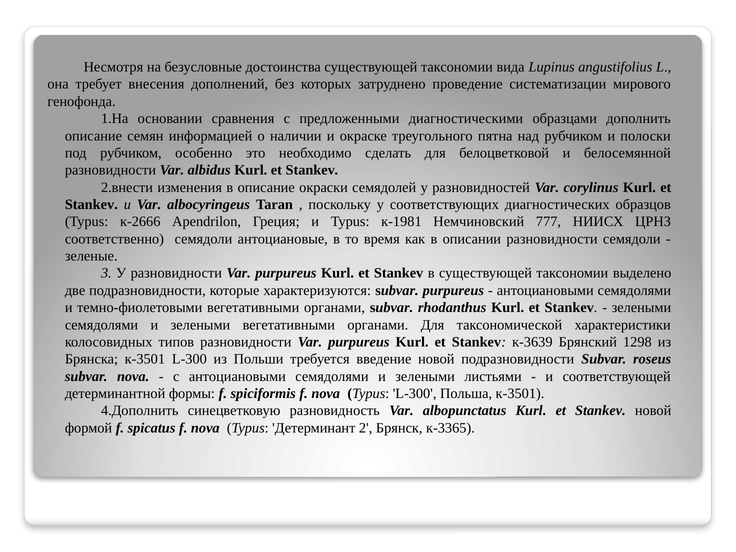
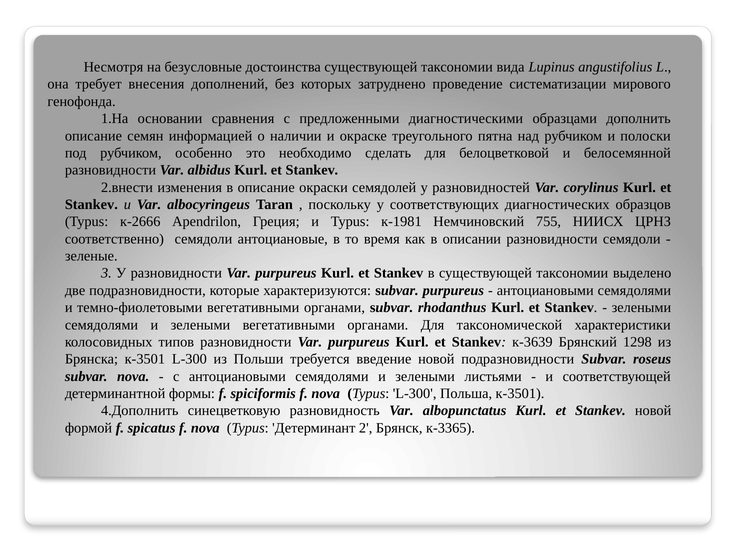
777: 777 -> 755
